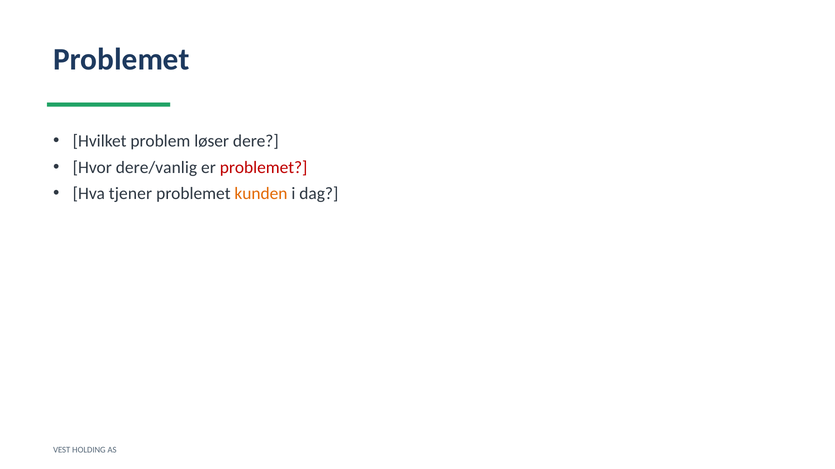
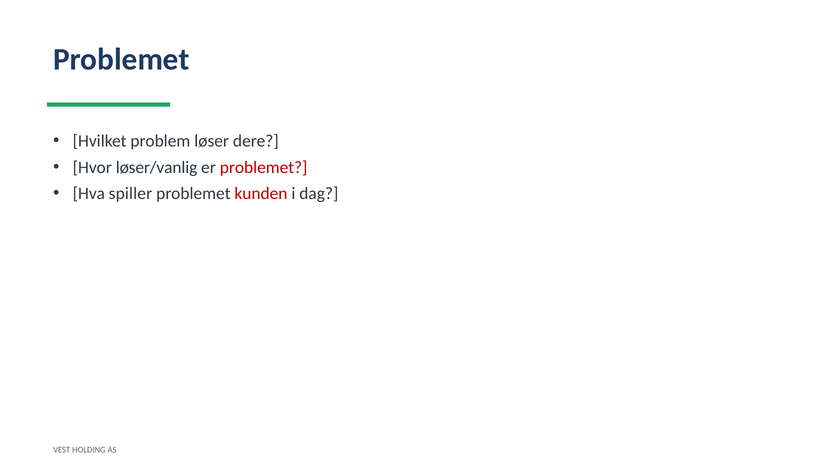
dere/vanlig: dere/vanlig -> løser/vanlig
tjener: tjener -> spiller
kunden colour: orange -> red
